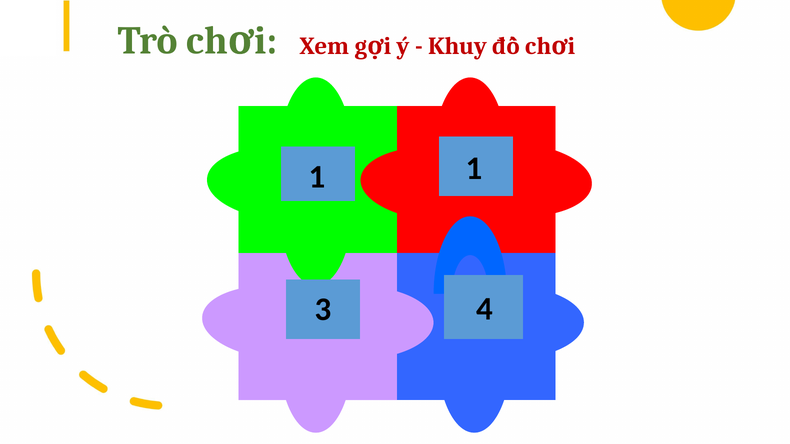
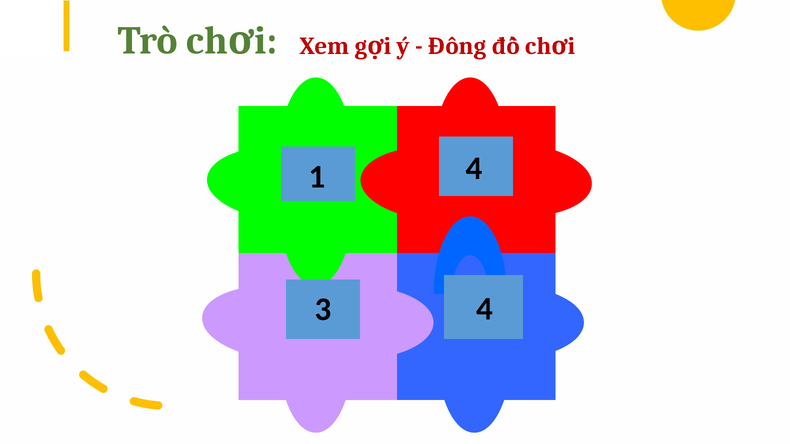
Khuy: Khuy -> Đồng
1 1: 1 -> 4
